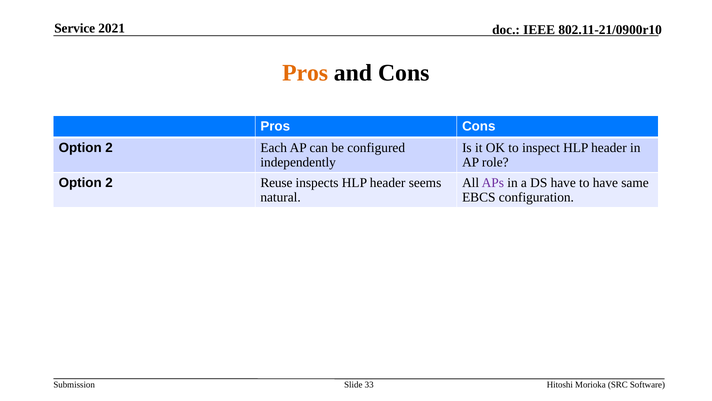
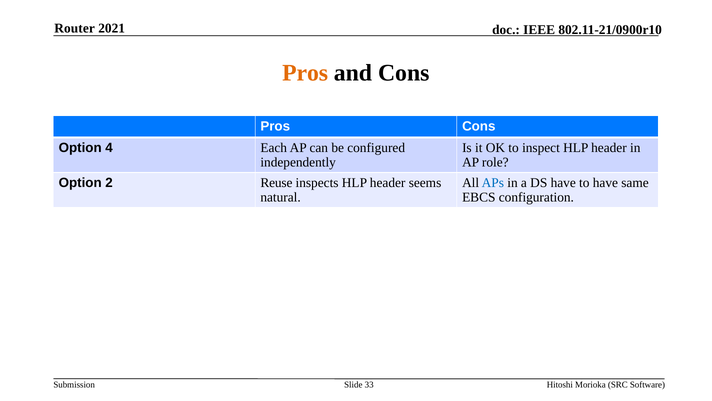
Service: Service -> Router
2 at (109, 148): 2 -> 4
APs colour: purple -> blue
